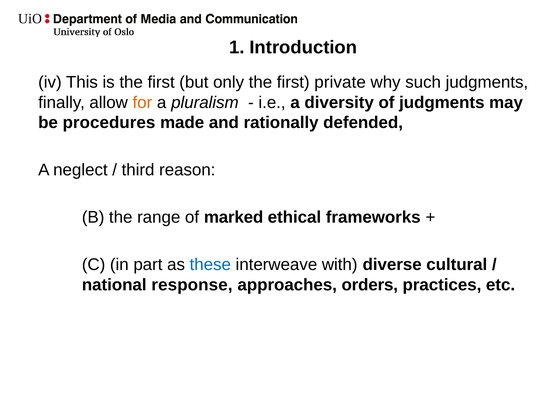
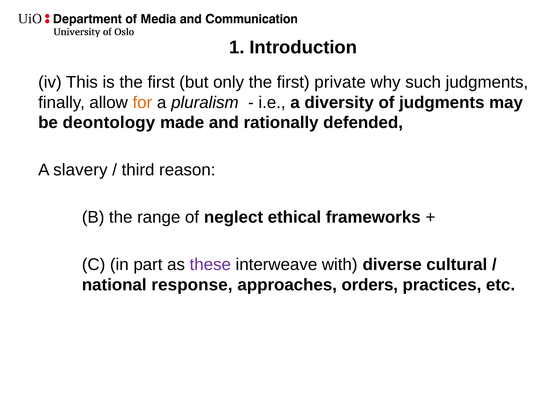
procedures: procedures -> deontology
neglect: neglect -> slavery
marked: marked -> neglect
these colour: blue -> purple
